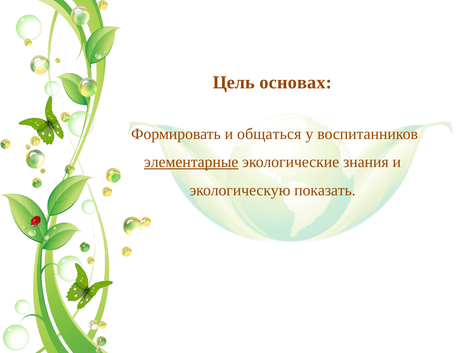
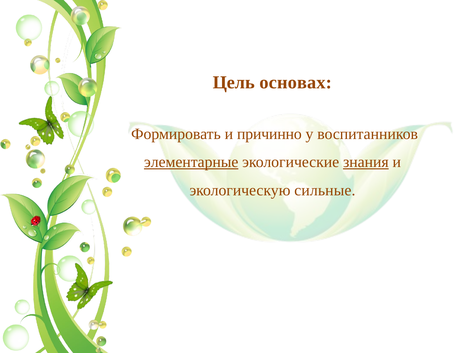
общаться: общаться -> причинно
знания underline: none -> present
показать: показать -> сильные
